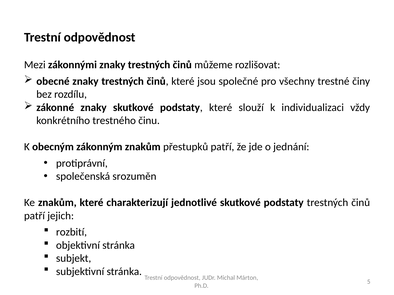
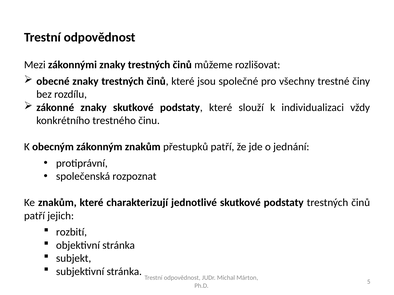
srozuměn: srozuměn -> rozpoznat
